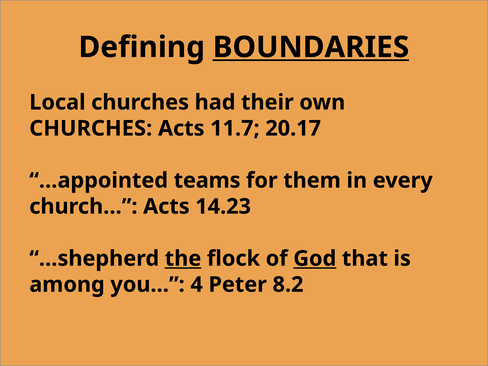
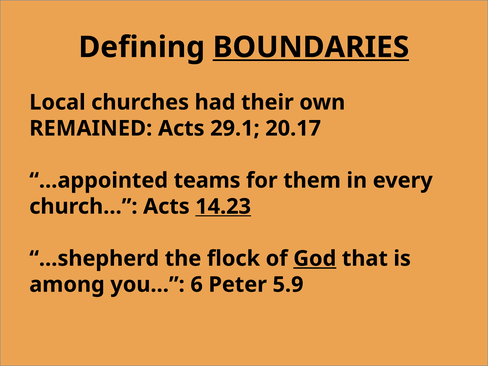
CHURCHES at (91, 128): CHURCHES -> REMAINED
11.7: 11.7 -> 29.1
14.23 underline: none -> present
the underline: present -> none
4: 4 -> 6
8.2: 8.2 -> 5.9
